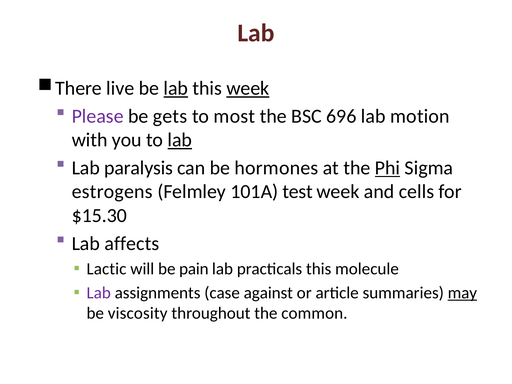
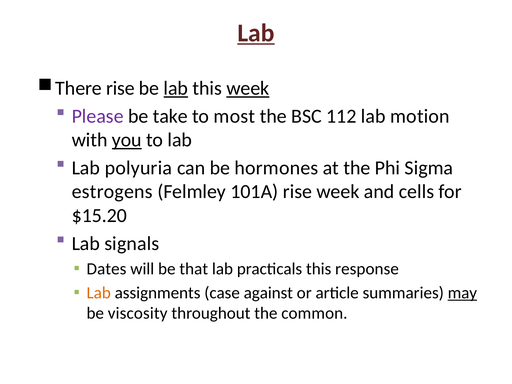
Lab at (256, 33) underline: none -> present
There live: live -> rise
gets: gets -> take
696: 696 -> 112
you underline: none -> present
lab at (180, 140) underline: present -> none
paralysis: paralysis -> polyuria
Phi underline: present -> none
101A test: test -> rise
$15.30: $15.30 -> $15.20
affects: affects -> signals
Lactic: Lactic -> Dates
pain: pain -> that
molecule: molecule -> response
Lab at (99, 293) colour: purple -> orange
